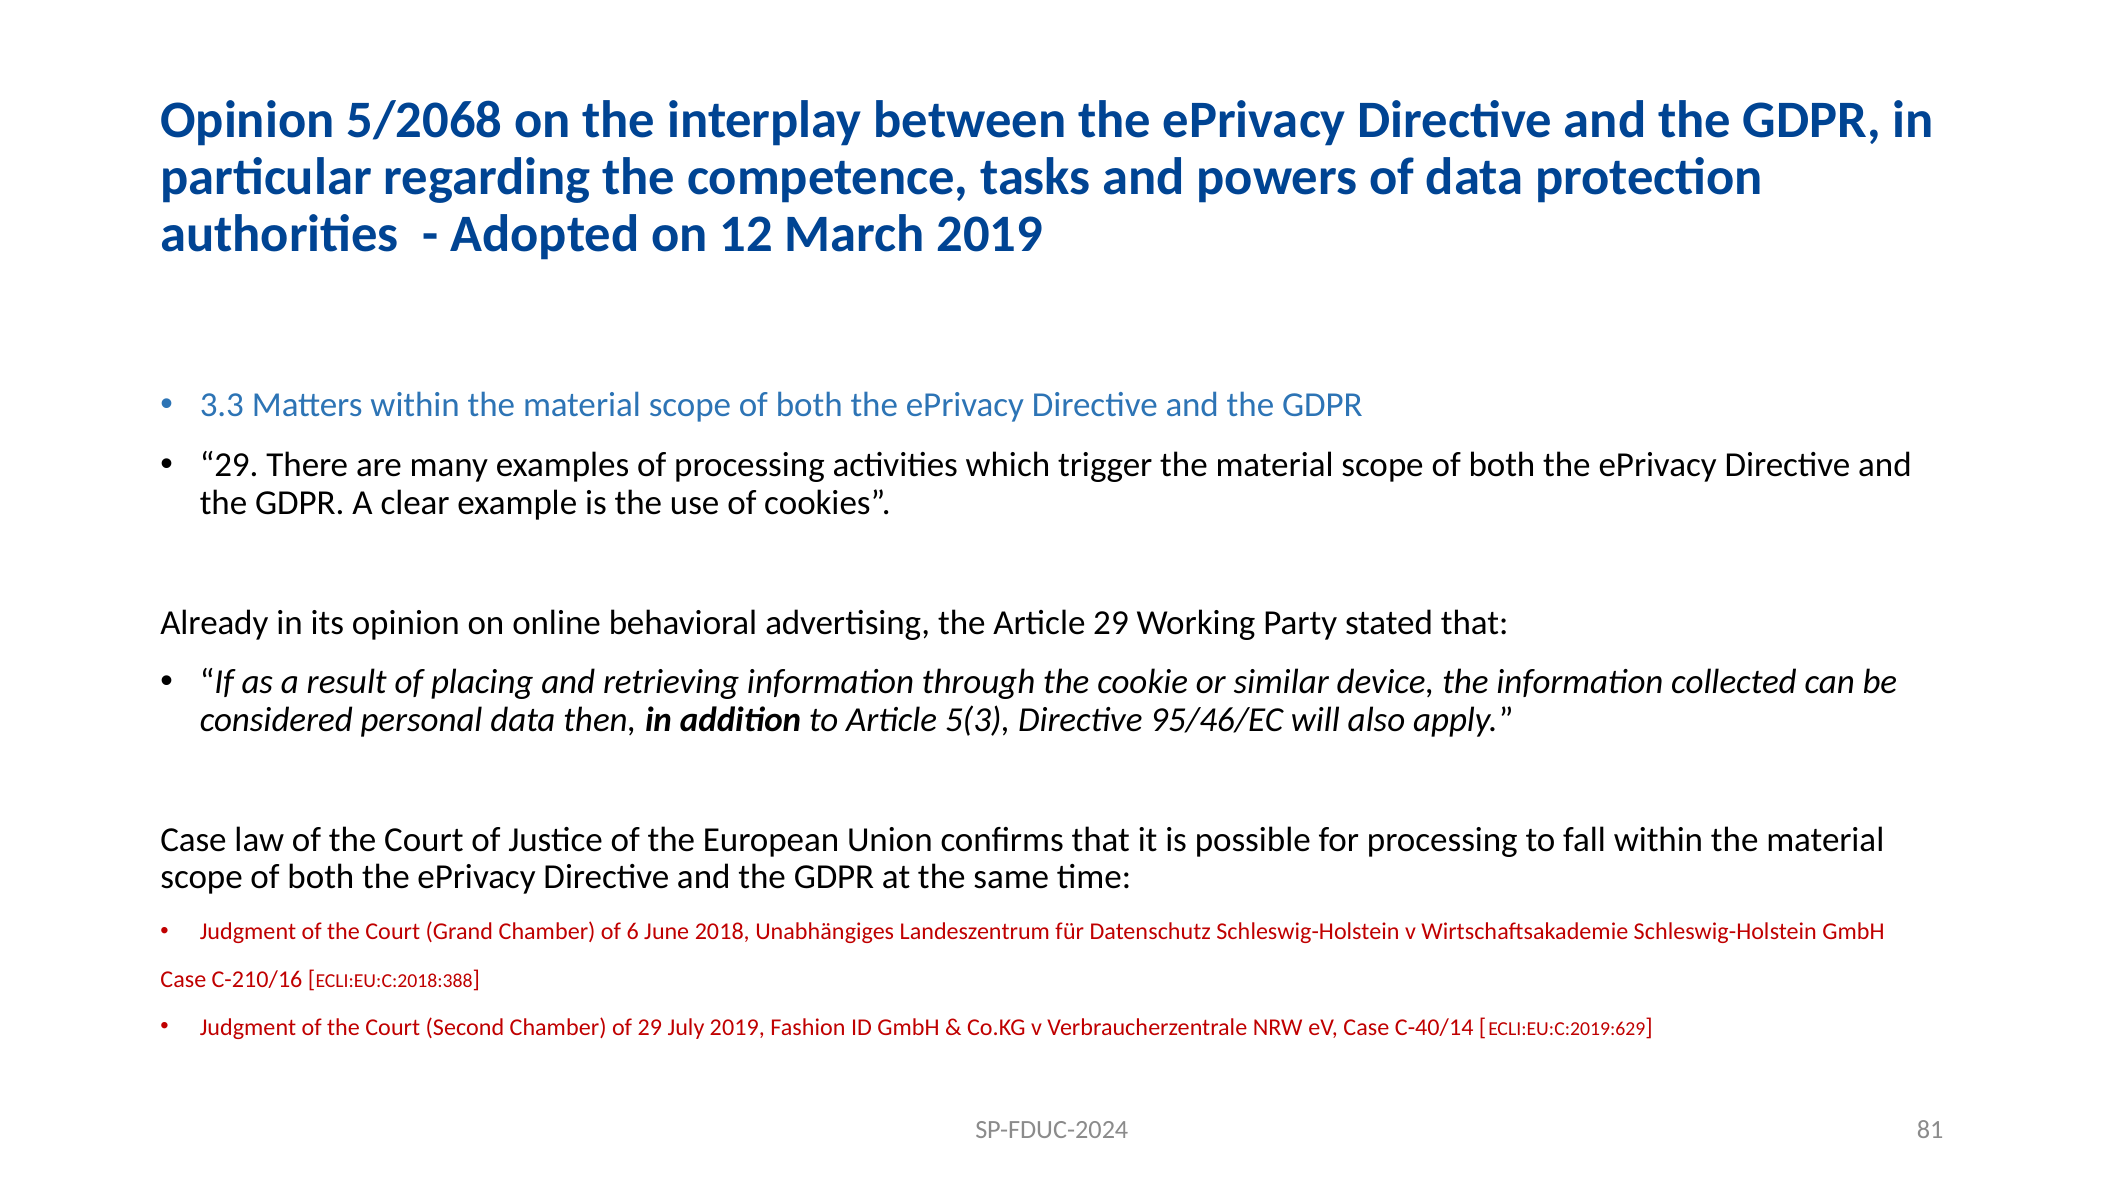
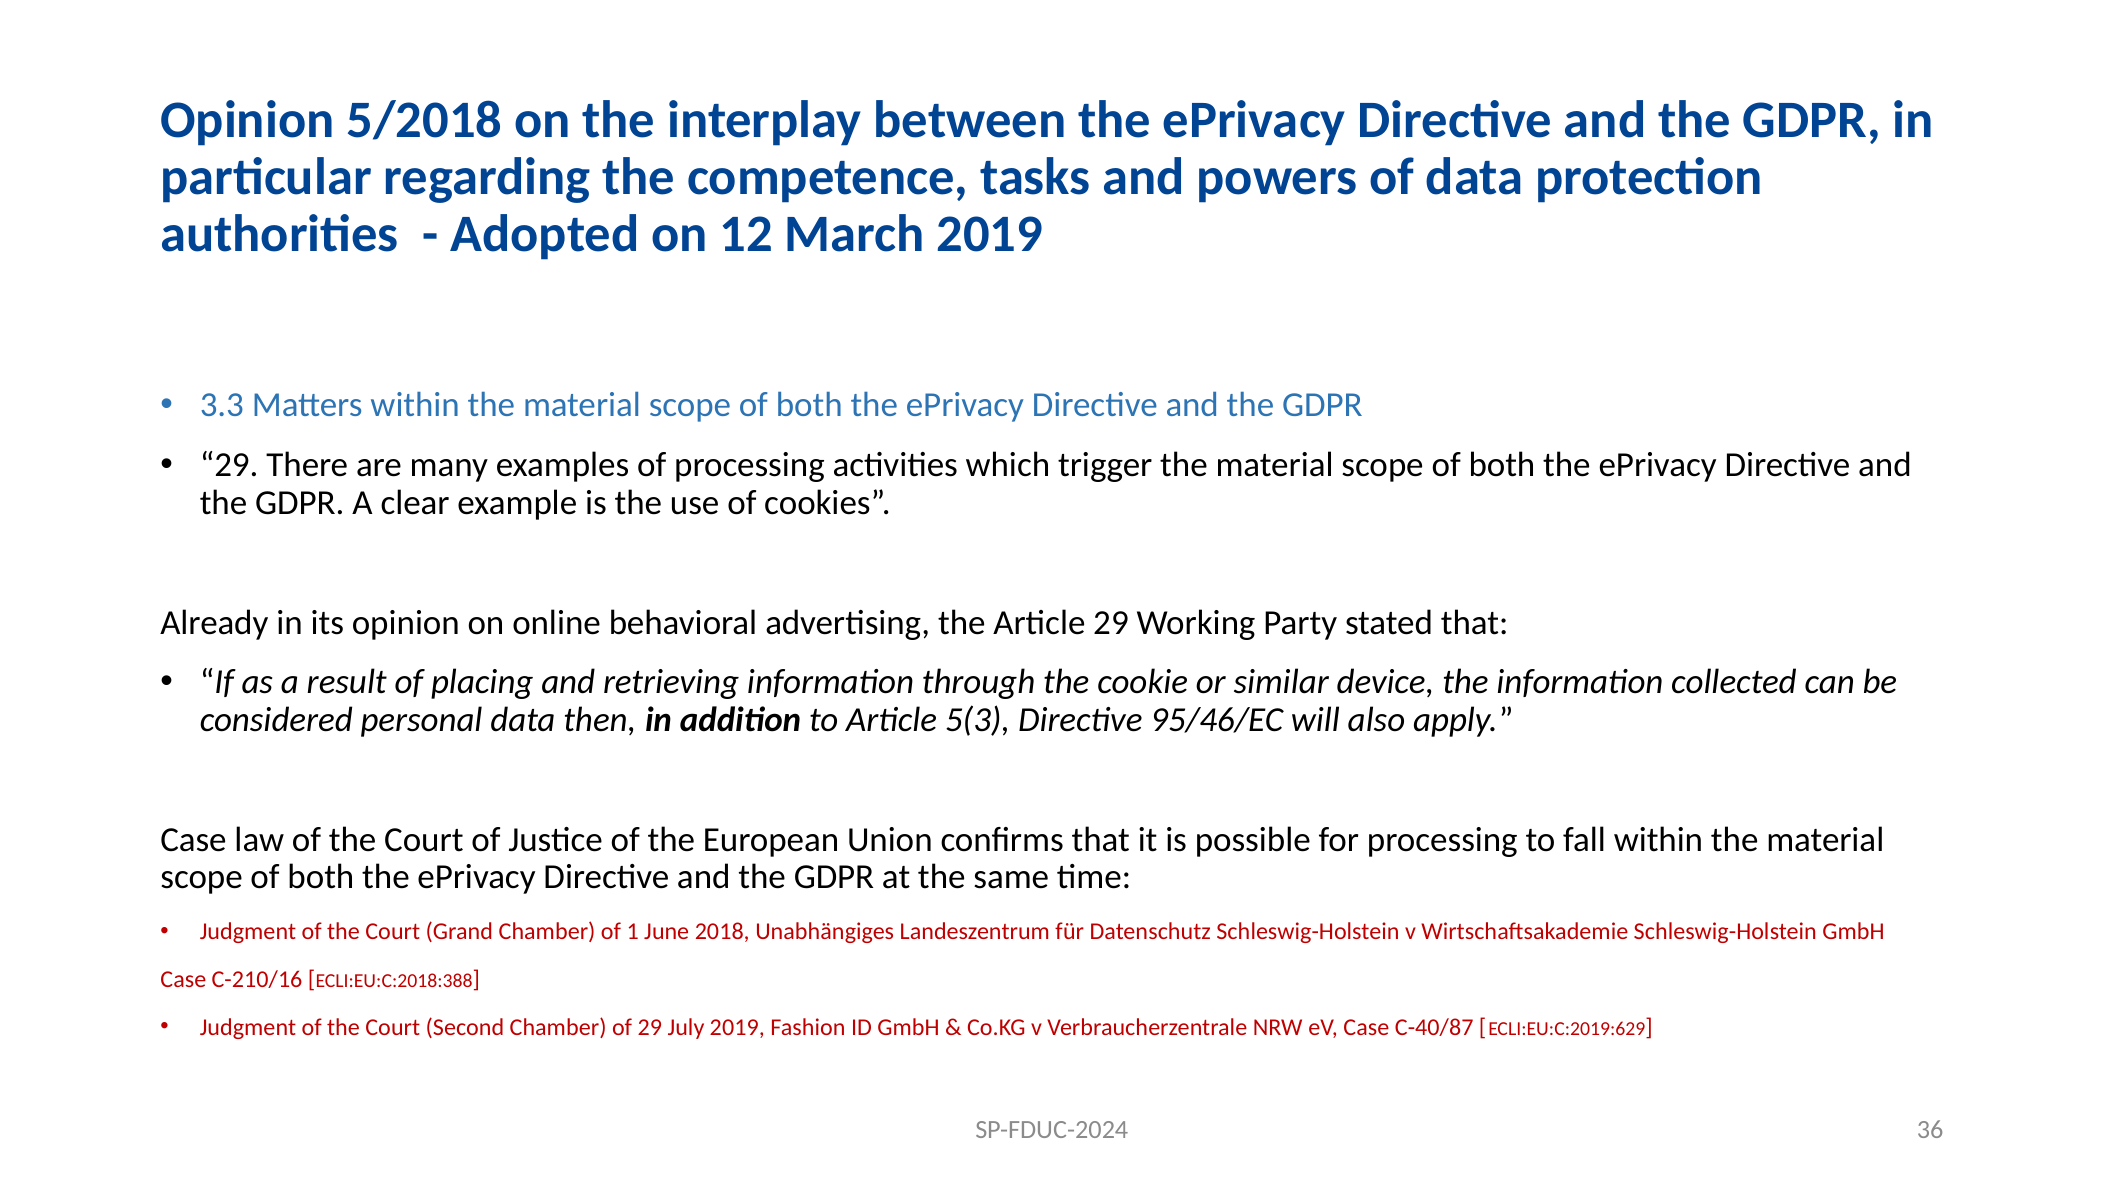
5/2068: 5/2068 -> 5/2018
6: 6 -> 1
C-40/14: C-40/14 -> C-40/87
81: 81 -> 36
